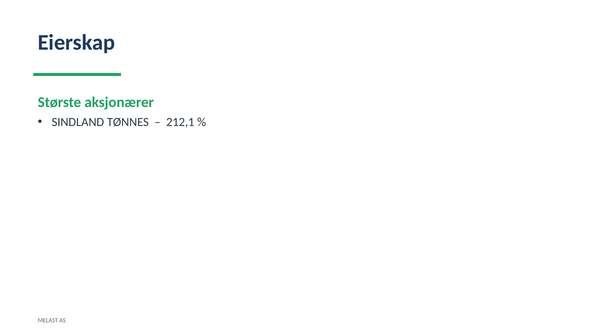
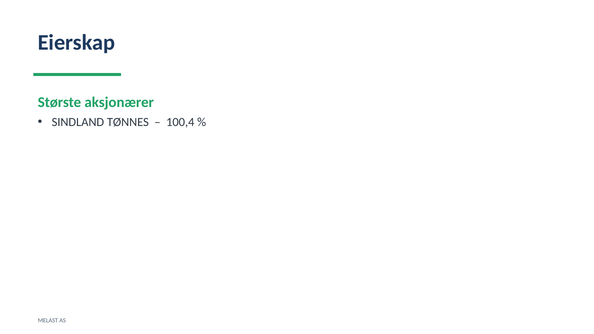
212,1: 212,1 -> 100,4
